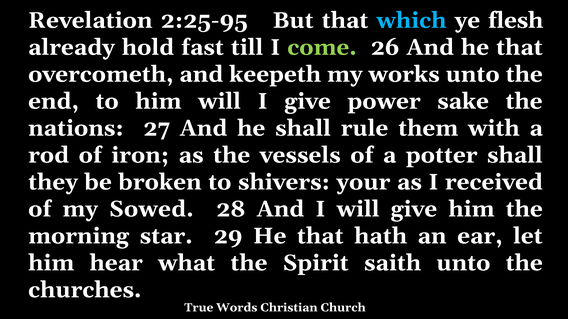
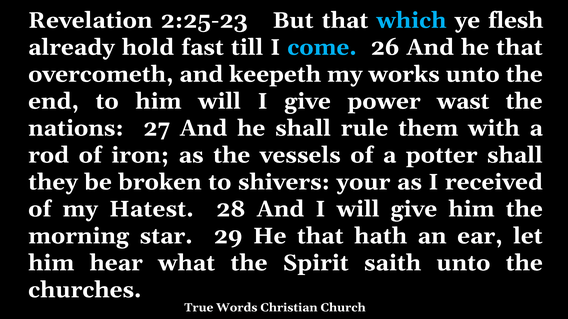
2:25-95: 2:25-95 -> 2:25-23
come colour: light green -> light blue
sake: sake -> wast
Sowed: Sowed -> Hatest
